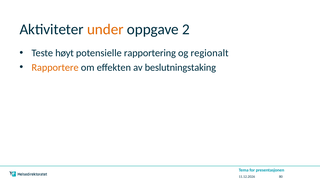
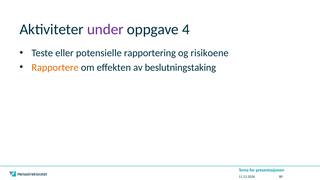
under colour: orange -> purple
2: 2 -> 4
høyt: høyt -> eller
regionalt: regionalt -> risikoene
